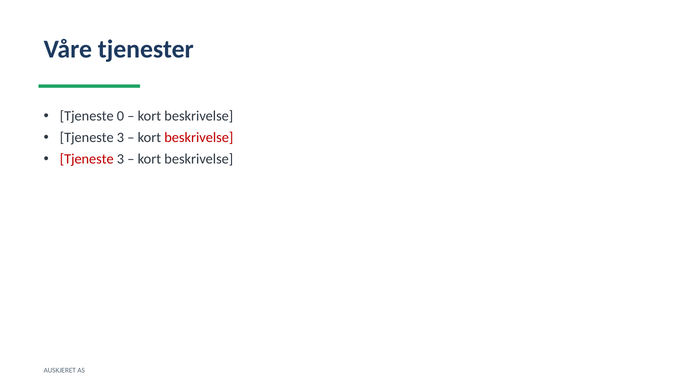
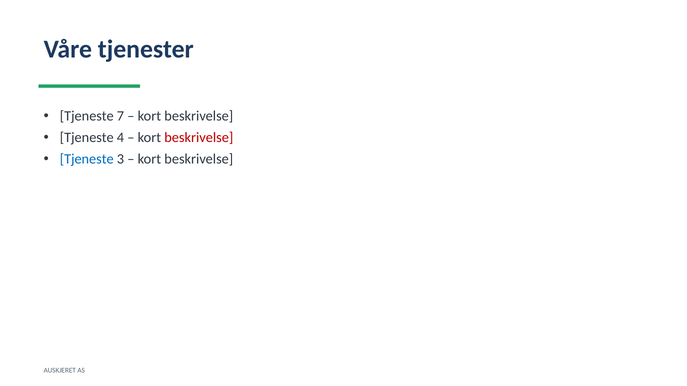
0: 0 -> 7
3 at (120, 138): 3 -> 4
Tjeneste at (87, 159) colour: red -> blue
